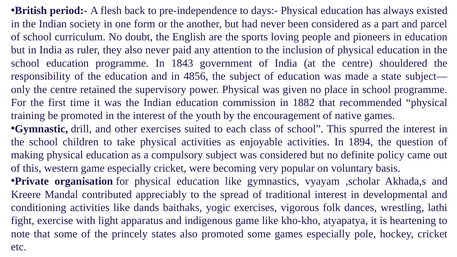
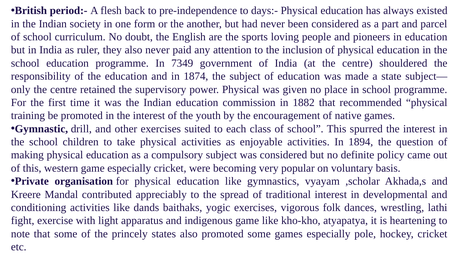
1843: 1843 -> 7349
4856: 4856 -> 1874
